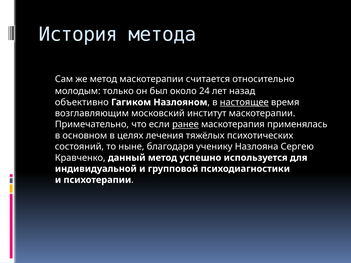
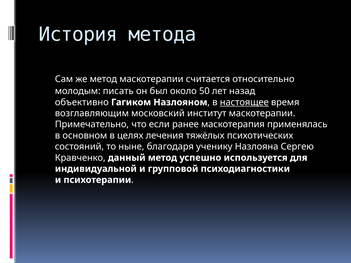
только: только -> писать
24: 24 -> 50
ранее underline: present -> none
